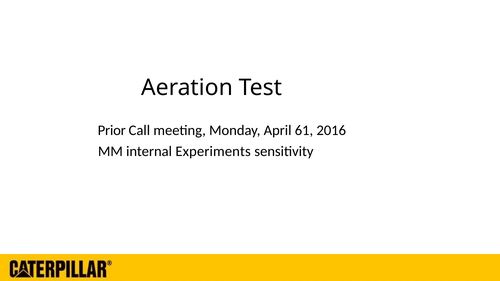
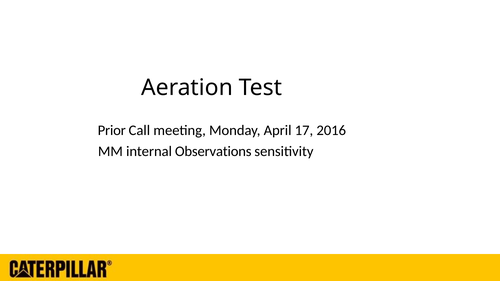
61: 61 -> 17
Experiments: Experiments -> Observations
